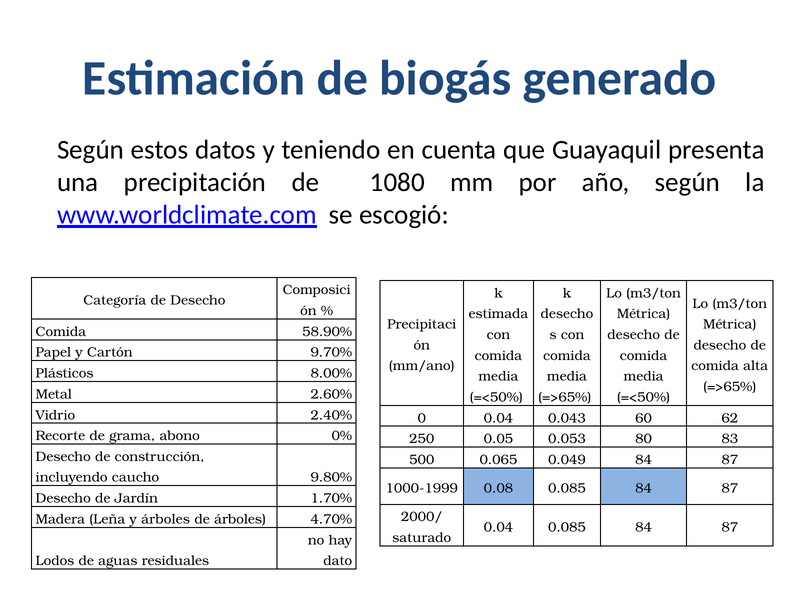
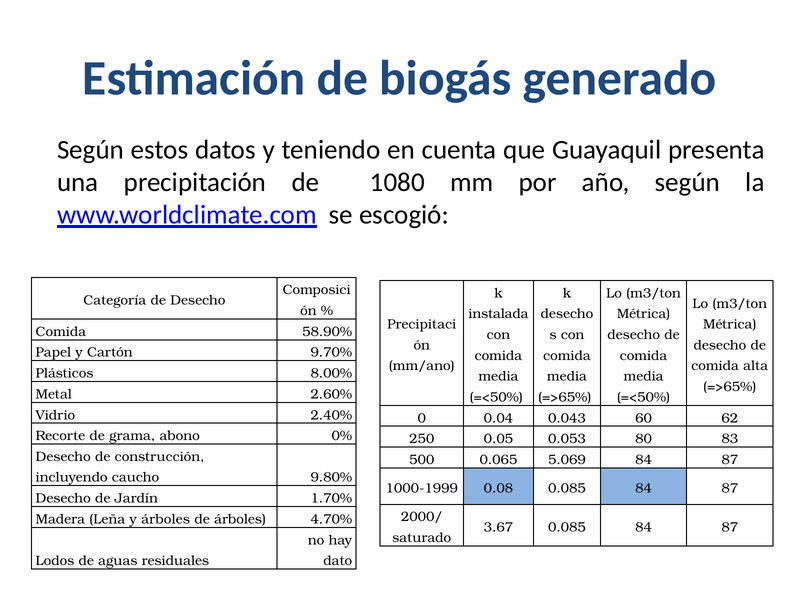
estimada: estimada -> instalada
0.049: 0.049 -> 5.069
0.04 at (498, 528): 0.04 -> 3.67
